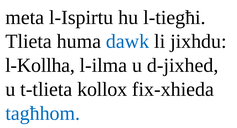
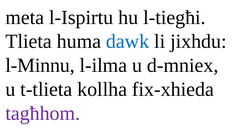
l-Kollha: l-Kollha -> l-Minnu
d-jixhed: d-jixhed -> d-mniex
kollox: kollox -> kollha
tagħhom colour: blue -> purple
